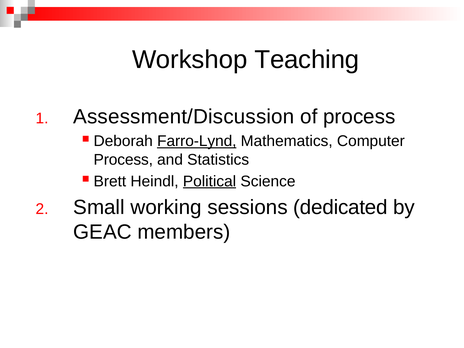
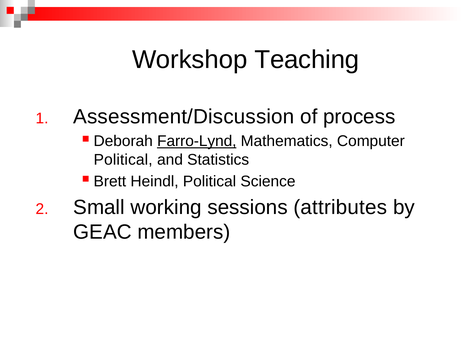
Process at (123, 160): Process -> Political
Political at (210, 181) underline: present -> none
dedicated: dedicated -> attributes
